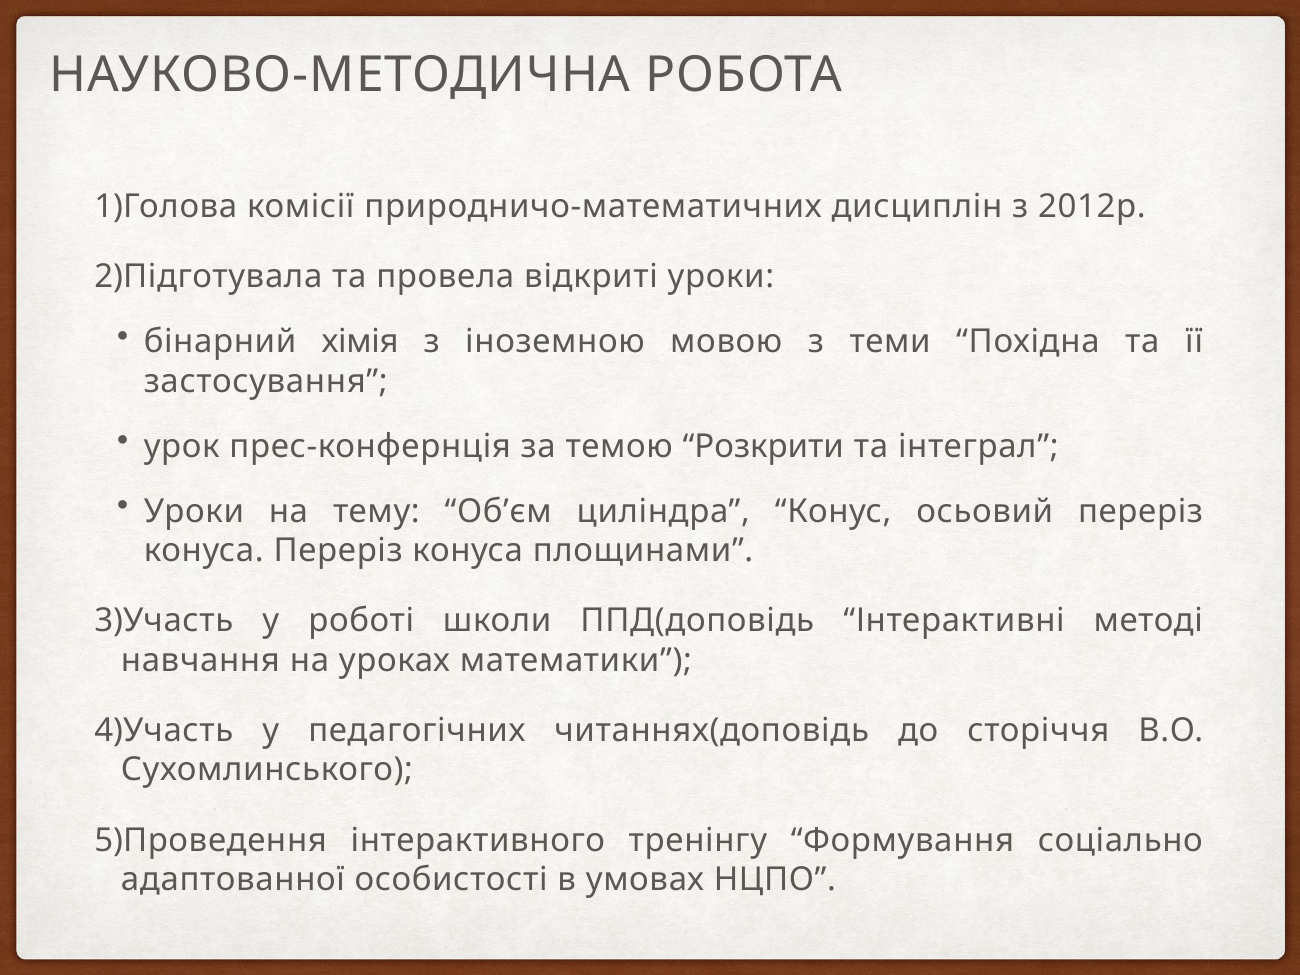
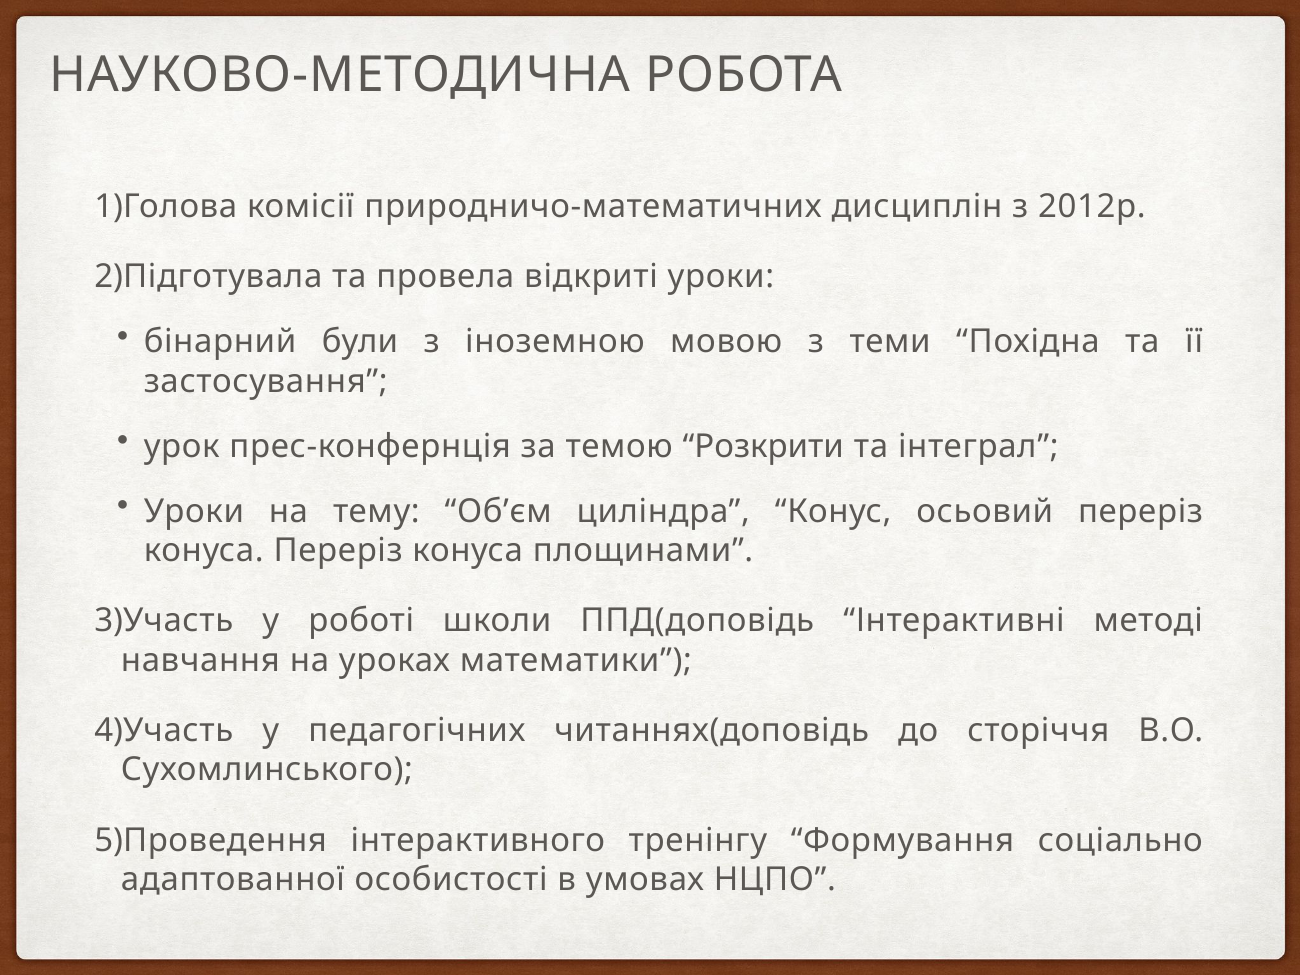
хімія: хімія -> були
